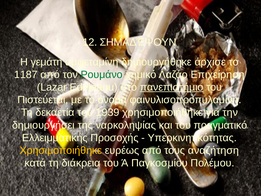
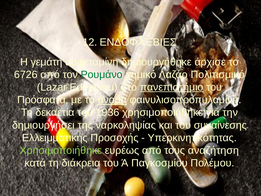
ΣΗΜΑΔΈΨΟΥΝ: ΣΗΜΑΔΈΨΟΥΝ -> ΕΝΔΟΦΛΈΒΙΕΣ
1187: 1187 -> 6726
Επιχείρηση: Επιχείρηση -> Πολιτισμικό
Πιστεύεται: Πιστεύεται -> Πρόσφατα
όνομα underline: none -> present
1939: 1939 -> 1936
πραγματικό: πραγματικό -> συναίνεσης
Χρησιμοποιήθηκε at (61, 150) colour: yellow -> light green
